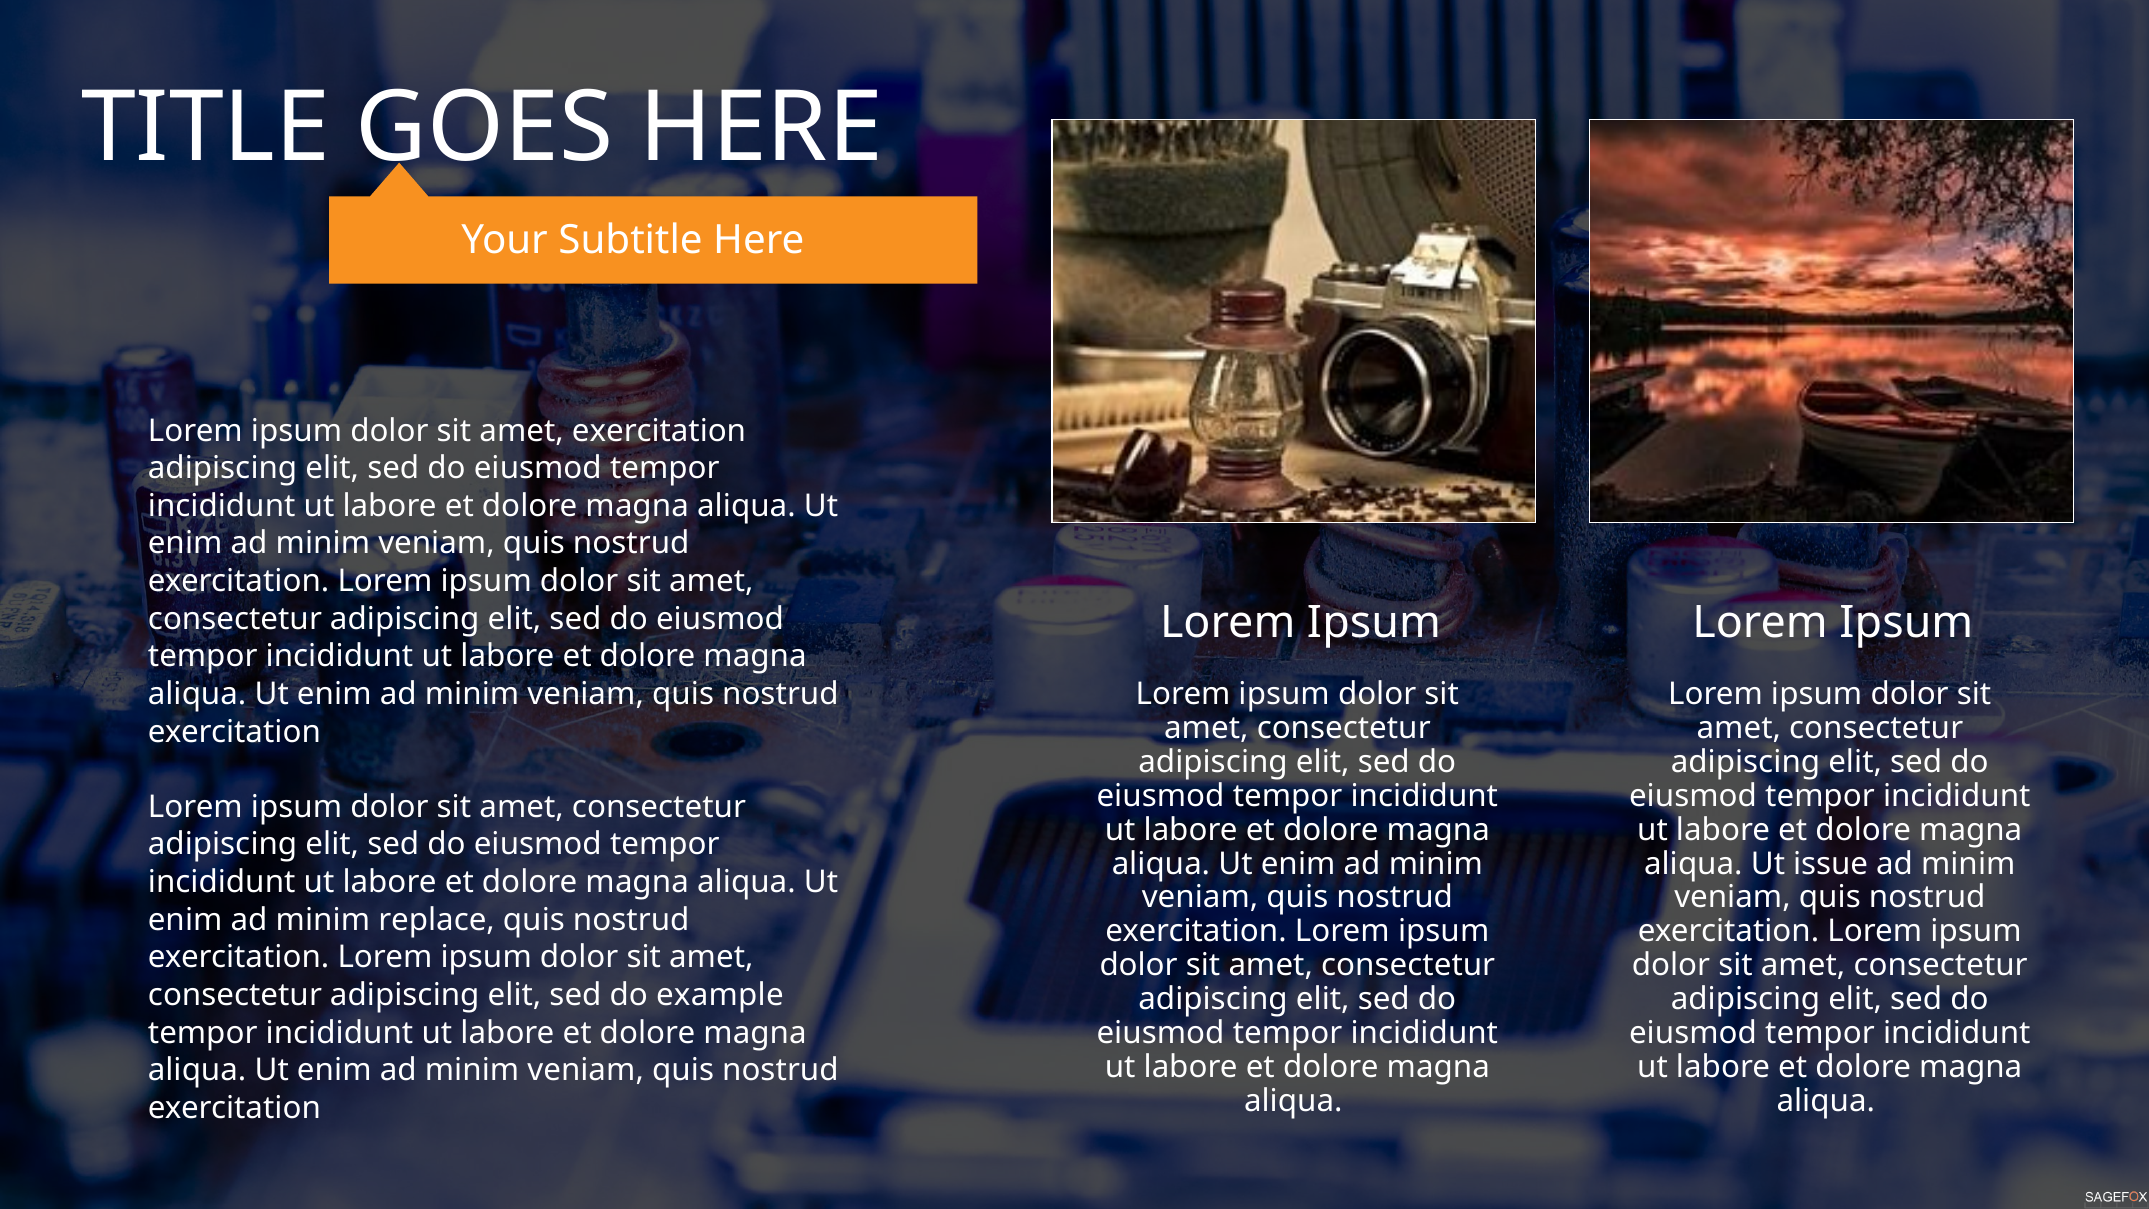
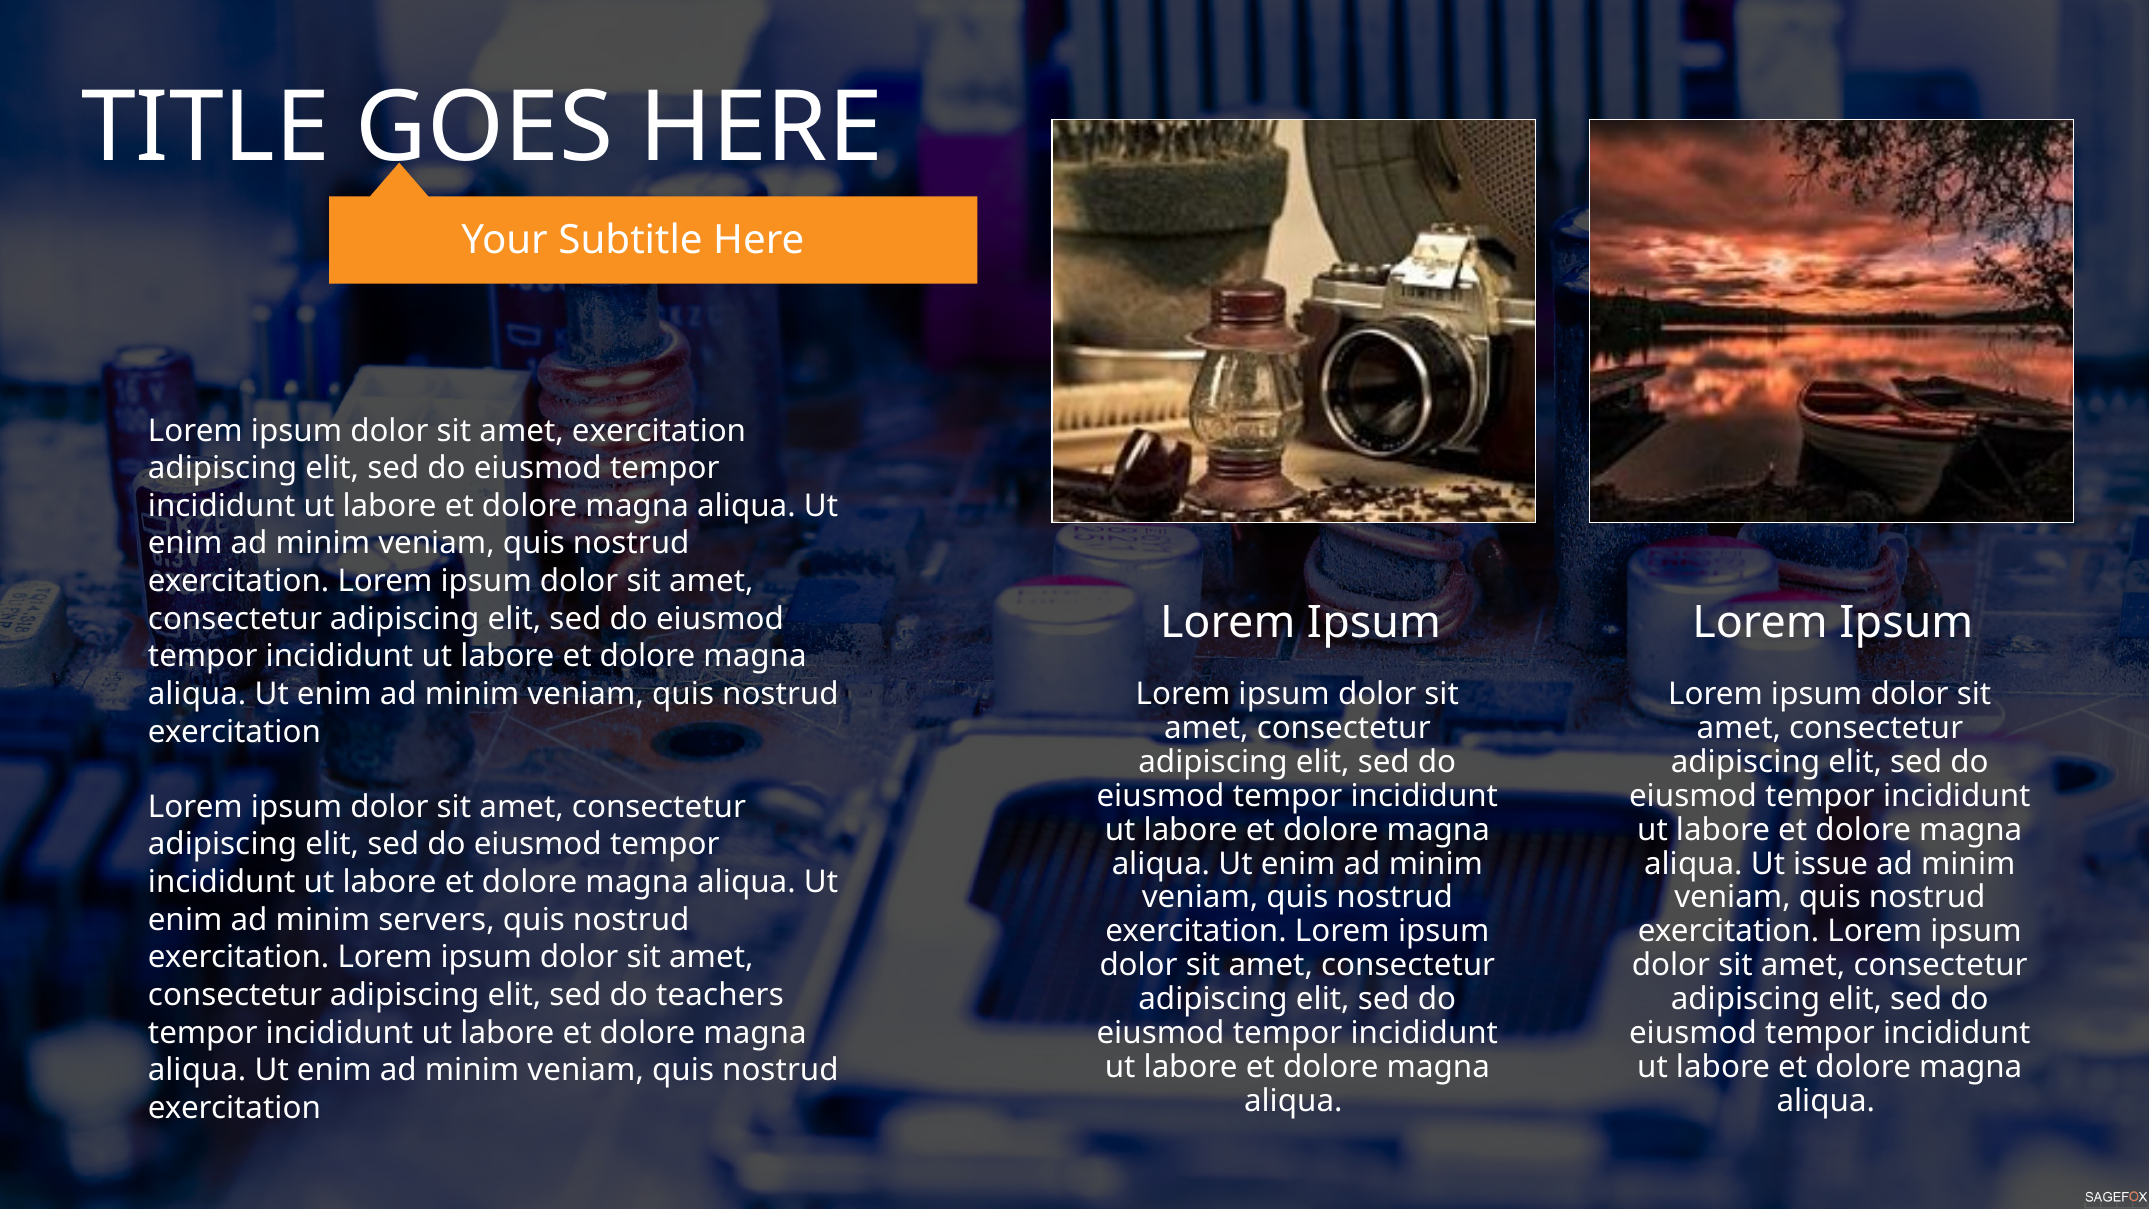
replace: replace -> servers
example: example -> teachers
